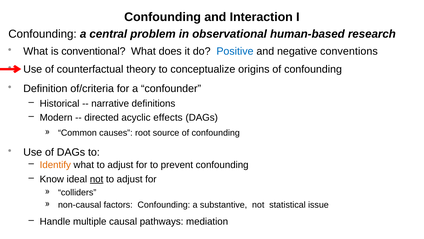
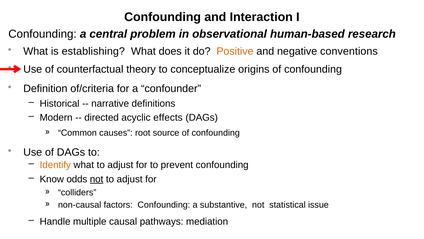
conventional: conventional -> establishing
Positive colour: blue -> orange
ideal: ideal -> odds
